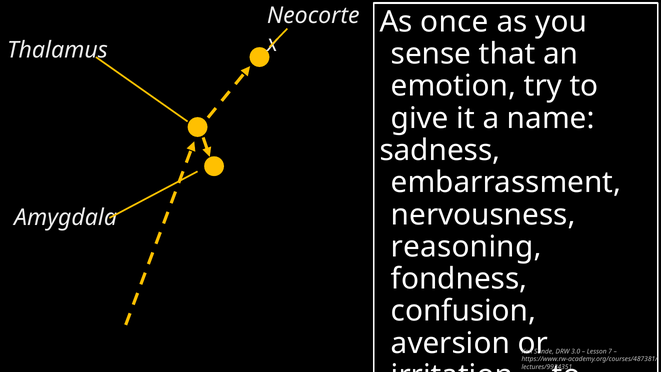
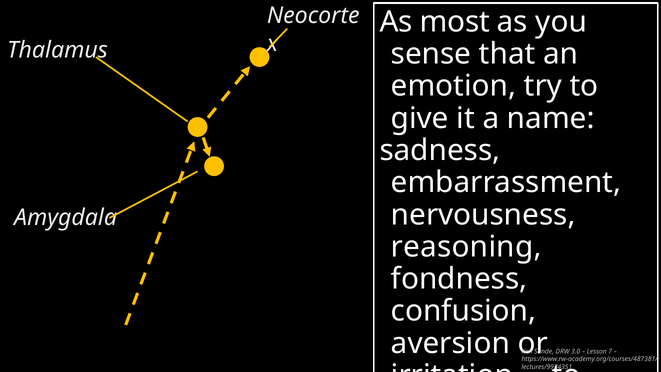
once: once -> most
